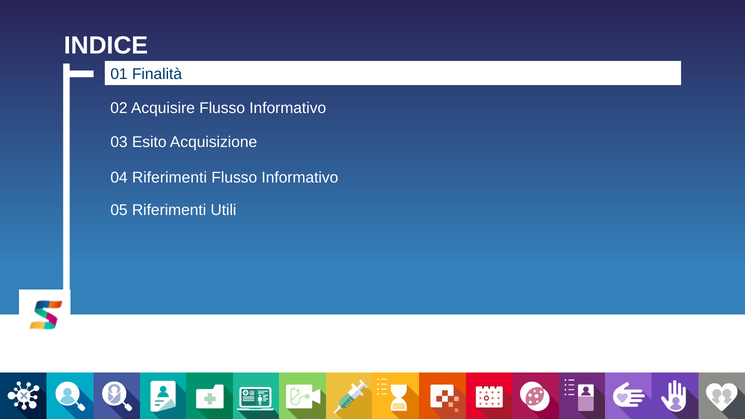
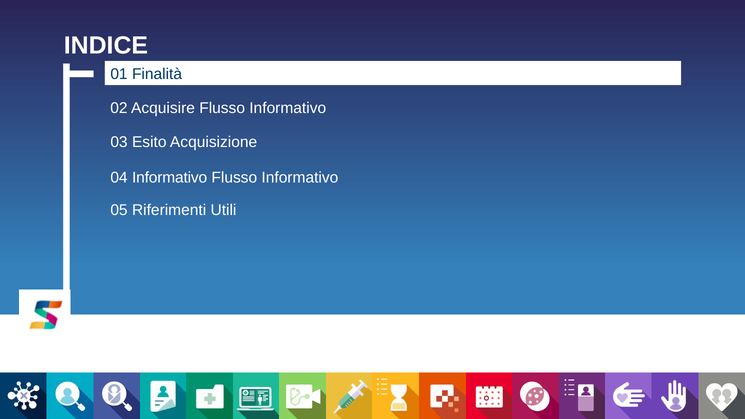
04 Riferimenti: Riferimenti -> Informativo
